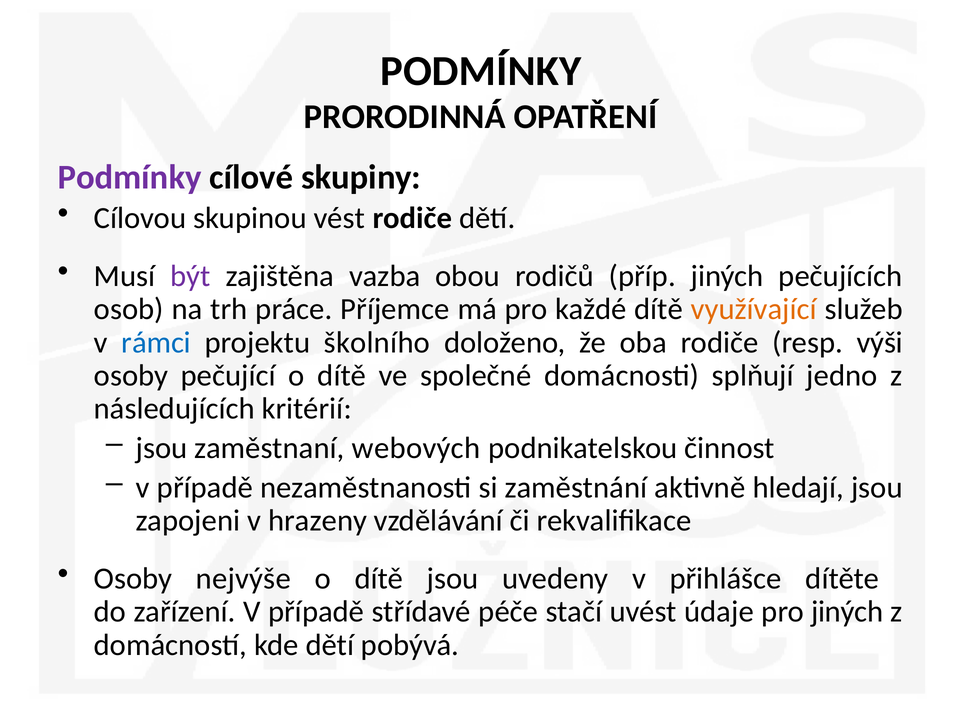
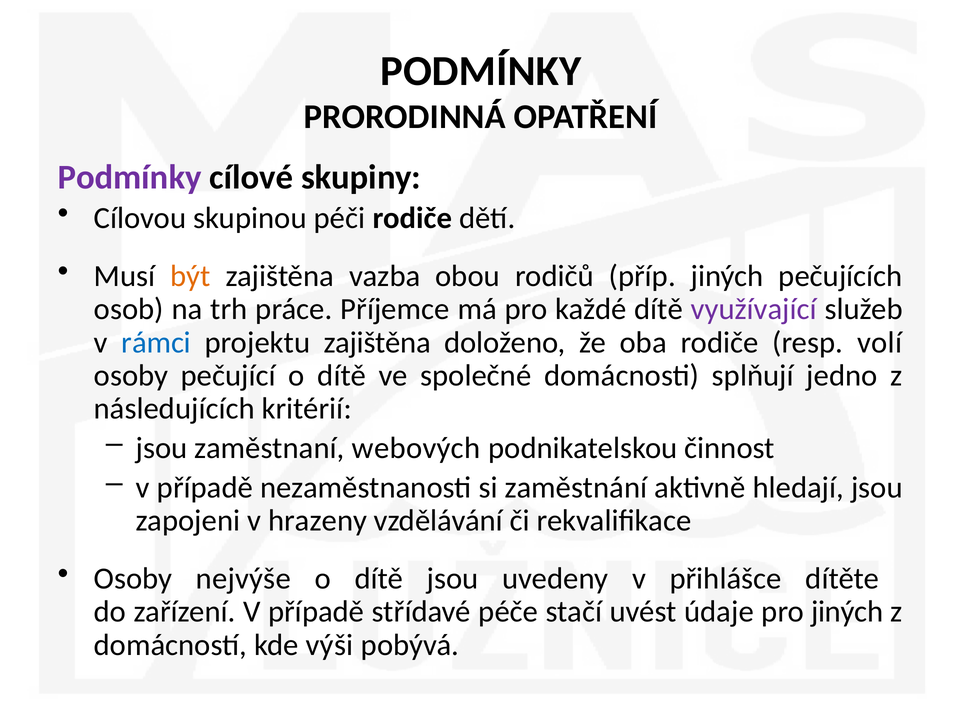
vést: vést -> péči
být colour: purple -> orange
využívající colour: orange -> purple
projektu školního: školního -> zajištěna
výši: výši -> volí
kde dětí: dětí -> výši
